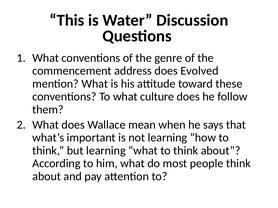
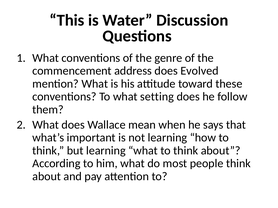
culture: culture -> setting
